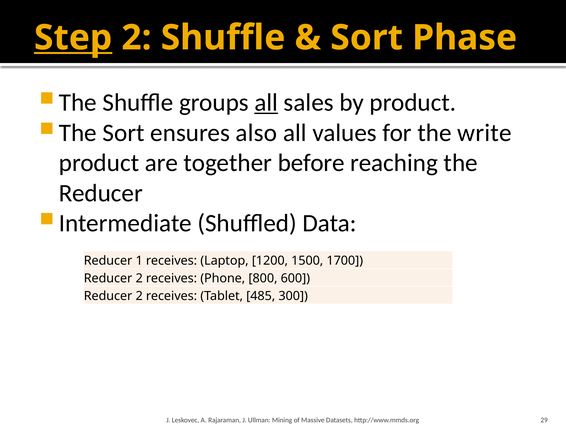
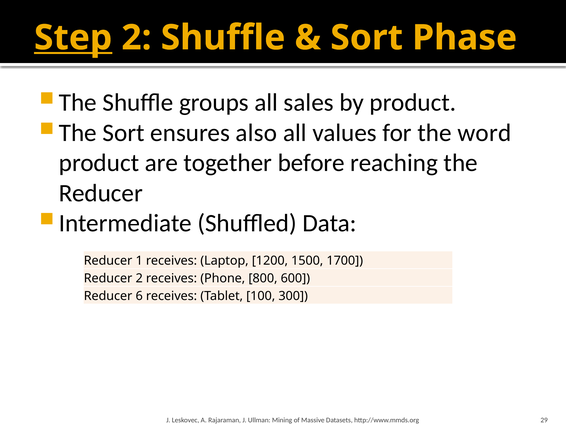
all at (266, 103) underline: present -> none
write: write -> word
2 at (139, 297): 2 -> 6
485: 485 -> 100
